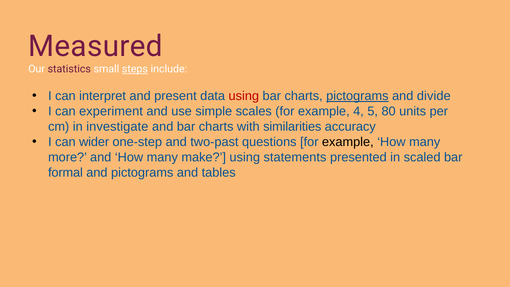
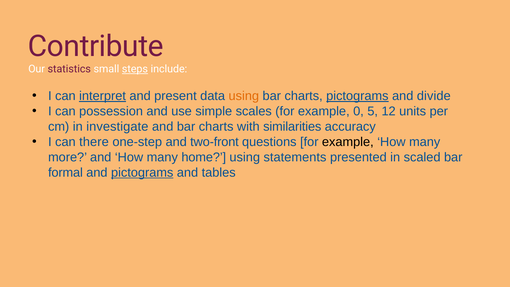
Measured: Measured -> Contribute
interpret underline: none -> present
using at (244, 96) colour: red -> orange
experiment: experiment -> possession
4: 4 -> 0
80: 80 -> 12
wider: wider -> there
two-past: two-past -> two-front
make: make -> home
pictograms at (142, 172) underline: none -> present
